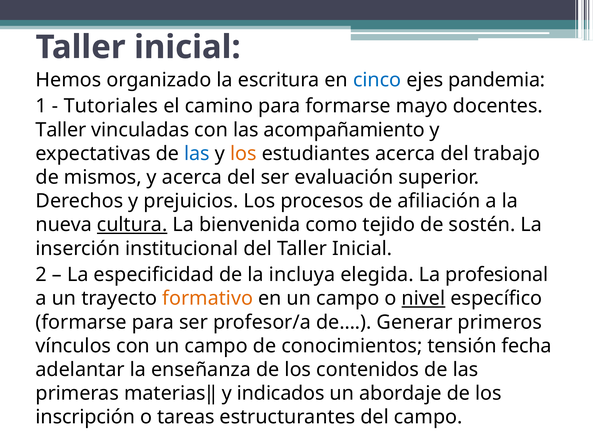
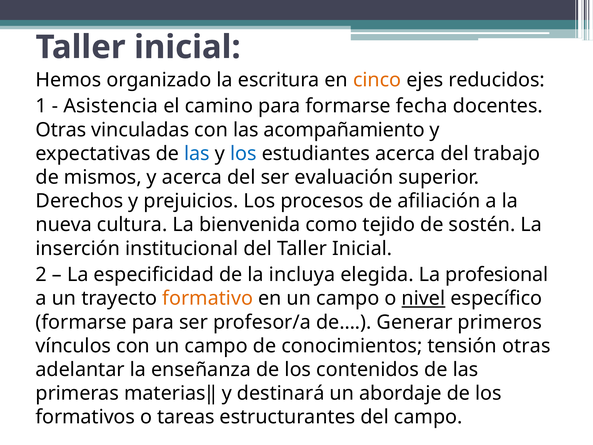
cinco colour: blue -> orange
pandemia: pandemia -> reducidos
Tutoriales: Tutoriales -> Asistencia
mayo: mayo -> fecha
Taller at (61, 130): Taller -> Otras
los at (243, 153) colour: orange -> blue
cultura underline: present -> none
tensión fecha: fecha -> otras
indicados: indicados -> destinará
inscripción: inscripción -> formativos
